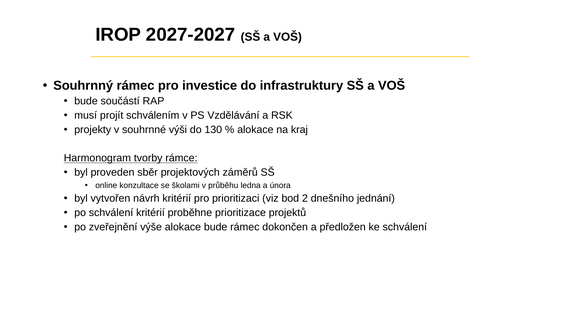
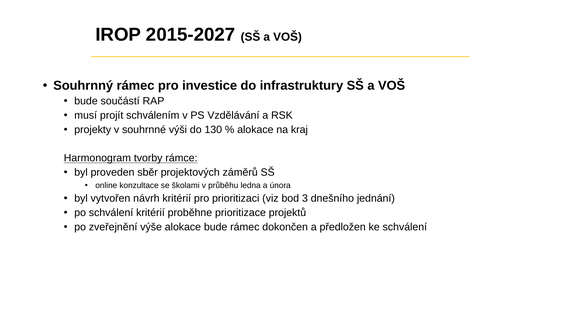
2027-2027: 2027-2027 -> 2015-2027
2: 2 -> 3
